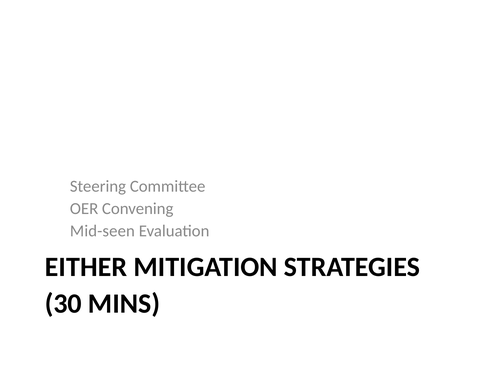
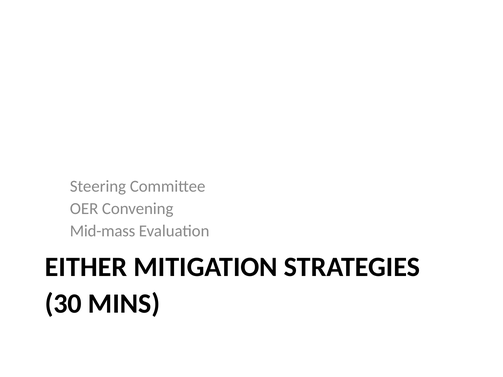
Mid-seen: Mid-seen -> Mid-mass
